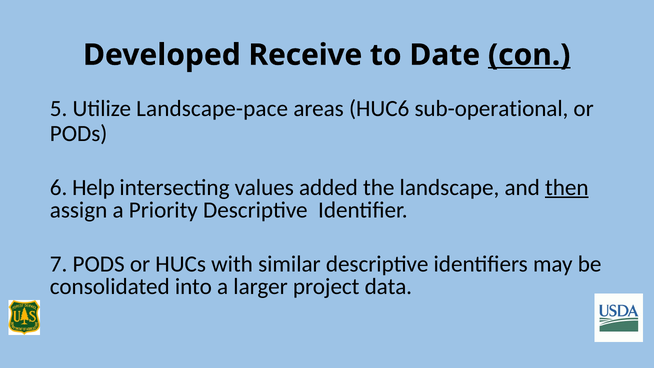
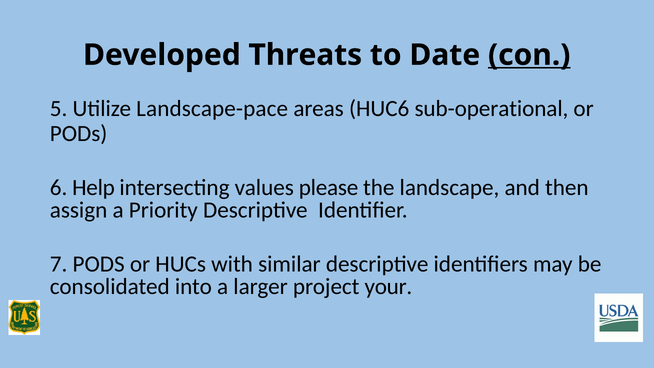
Receive: Receive -> Threats
added: added -> please
then underline: present -> none
data: data -> your
